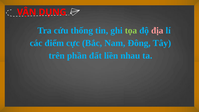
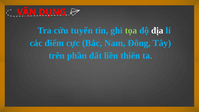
thống: thống -> tuyến
địa colour: pink -> white
nhau: nhau -> thiên
